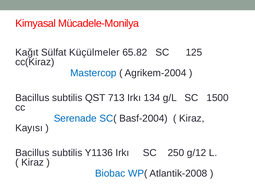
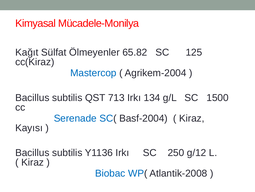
Küçülmeler: Küçülmeler -> Ölmeyenler
